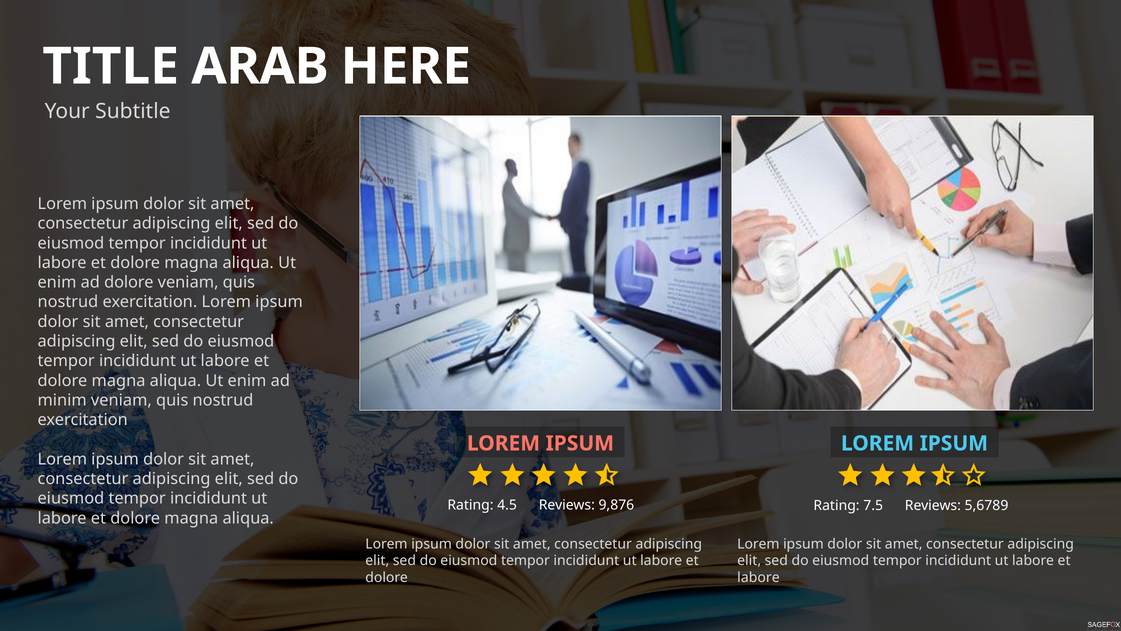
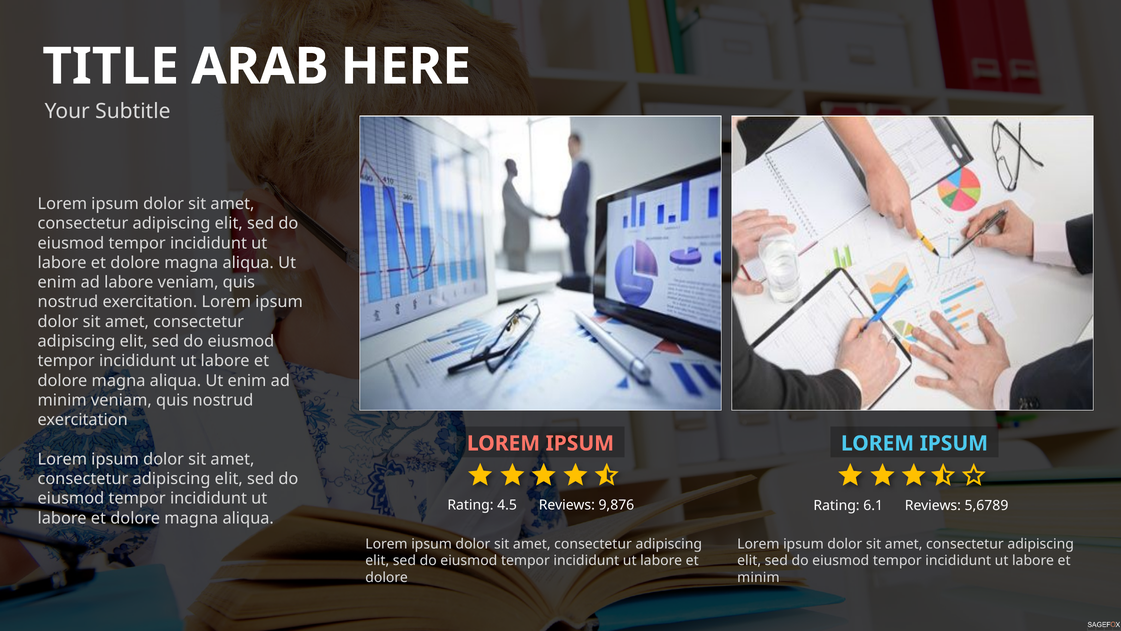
ad dolore: dolore -> labore
7.5: 7.5 -> 6.1
labore at (758, 577): labore -> minim
